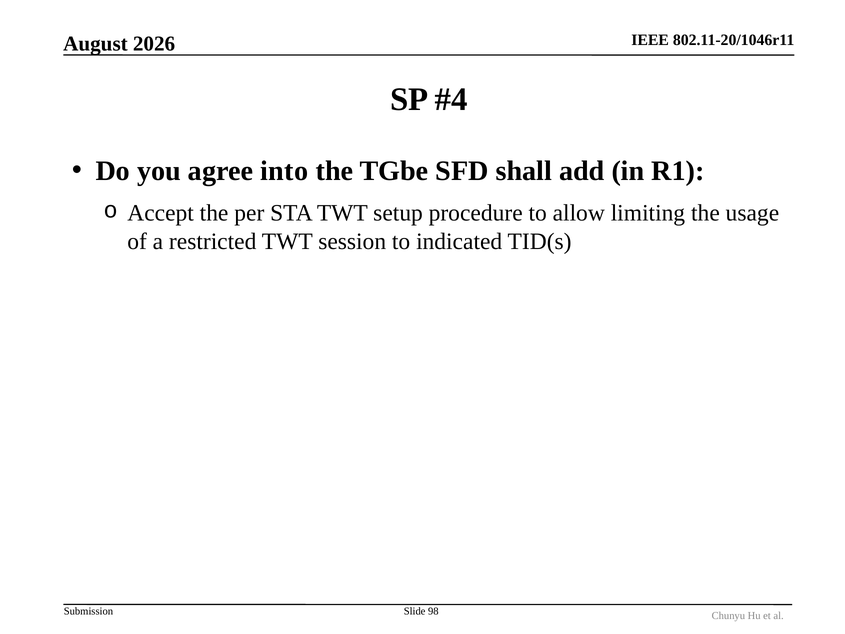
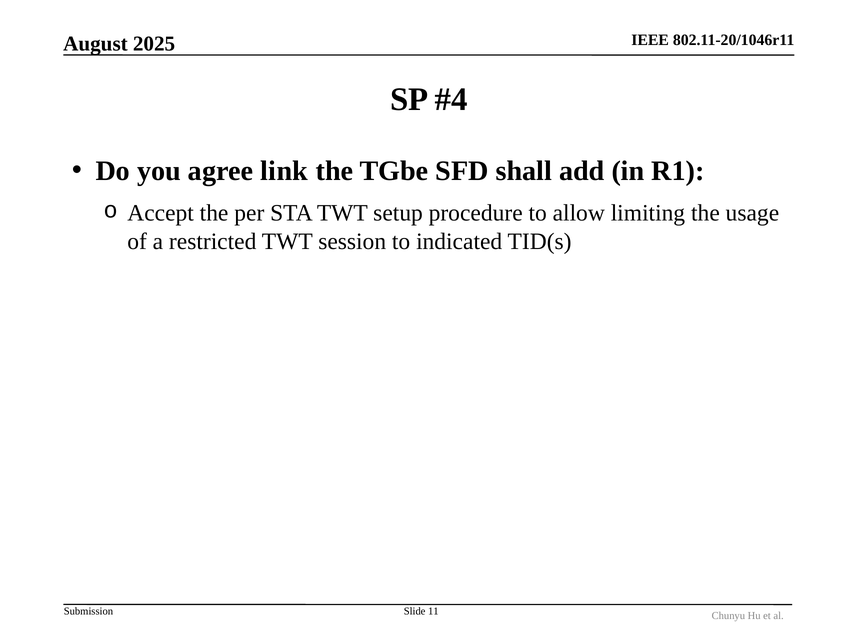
2026: 2026 -> 2025
into: into -> link
98: 98 -> 11
